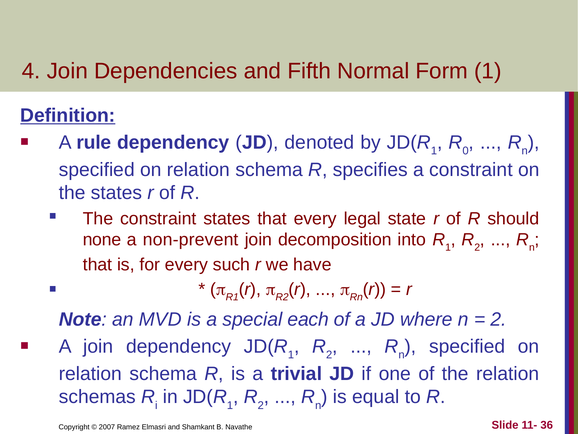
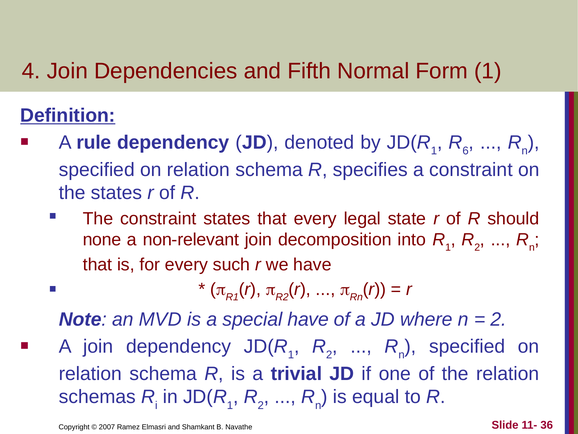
0: 0 -> 6
non-prevent: non-prevent -> non-relevant
special each: each -> have
